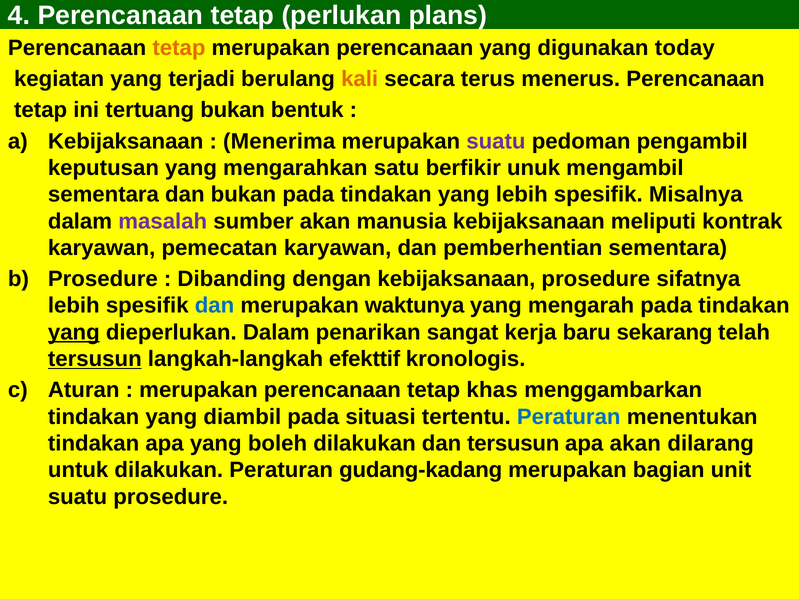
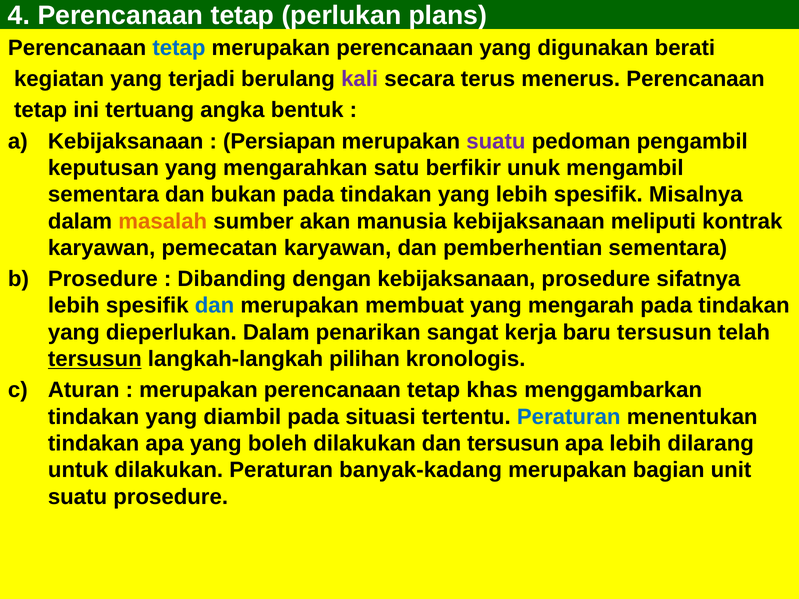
tetap at (179, 48) colour: orange -> blue
today: today -> berati
kali colour: orange -> purple
tertuang bukan: bukan -> angka
Menerima: Menerima -> Persiapan
masalah colour: purple -> orange
waktunya: waktunya -> membuat
yang at (74, 332) underline: present -> none
baru sekarang: sekarang -> tersusun
efekttif: efekttif -> pilihan
apa akan: akan -> lebih
gudang-kadang: gudang-kadang -> banyak-kadang
